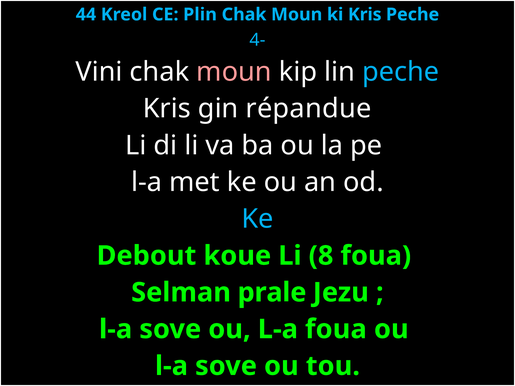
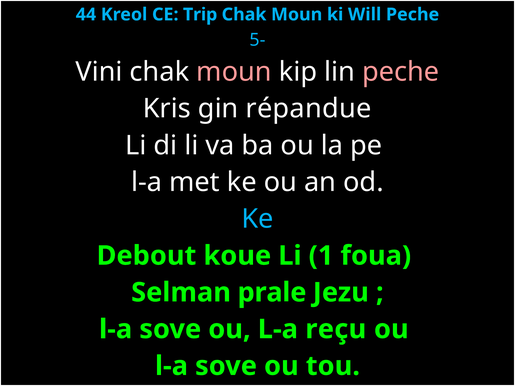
Plin: Plin -> Trip
ki Kris: Kris -> Will
4-: 4- -> 5-
peche at (401, 72) colour: light blue -> pink
8: 8 -> 1
L-a foua: foua -> reçu
